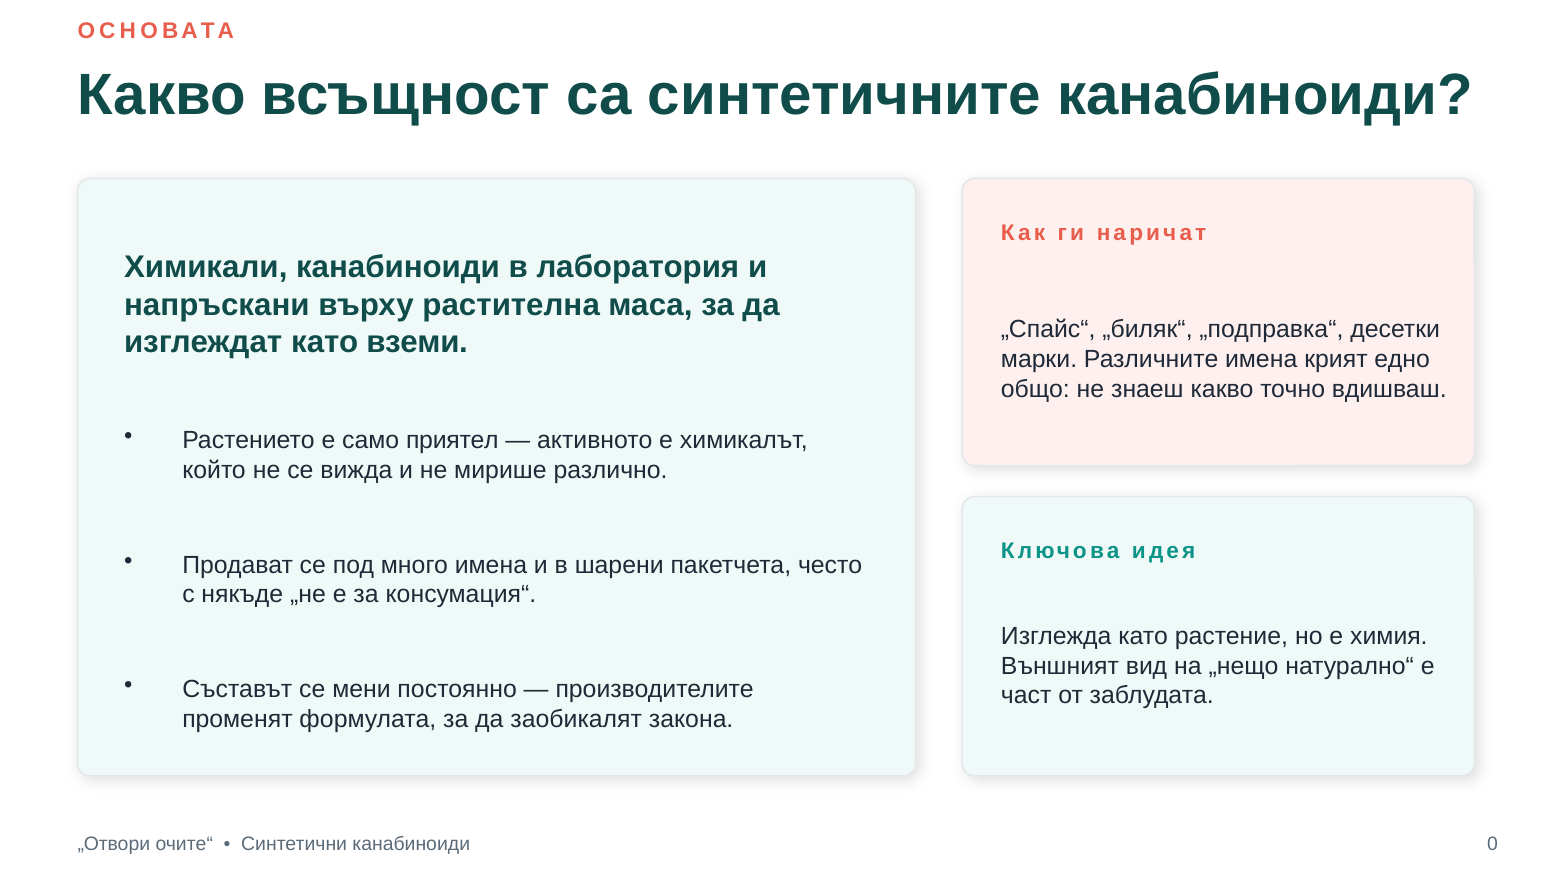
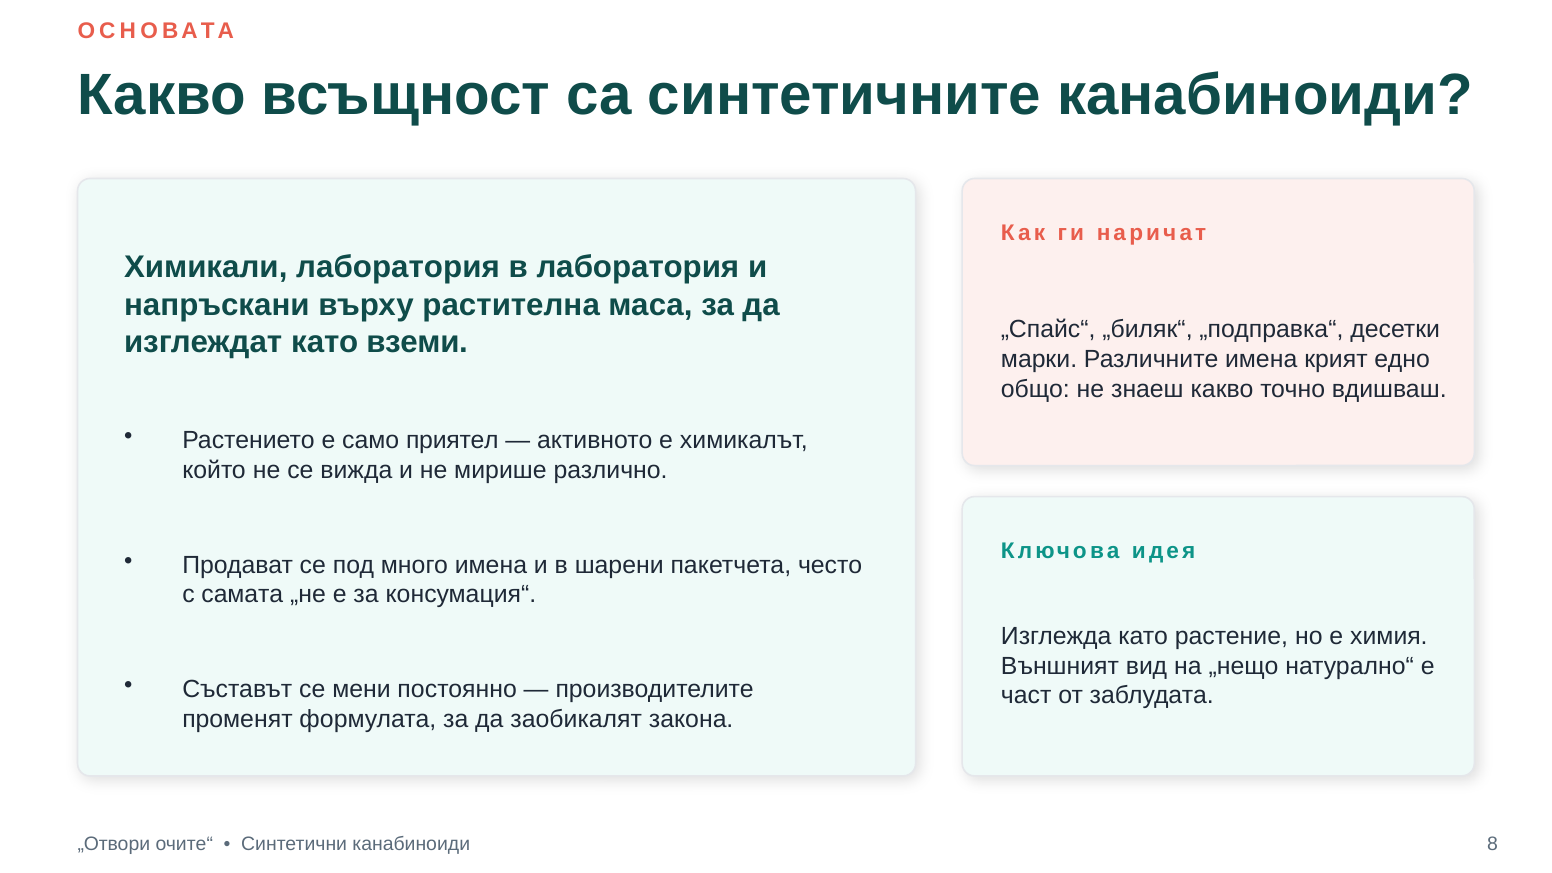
Химикали канабиноиди: канабиноиди -> лаборатория
някъде: някъде -> самата
0: 0 -> 8
